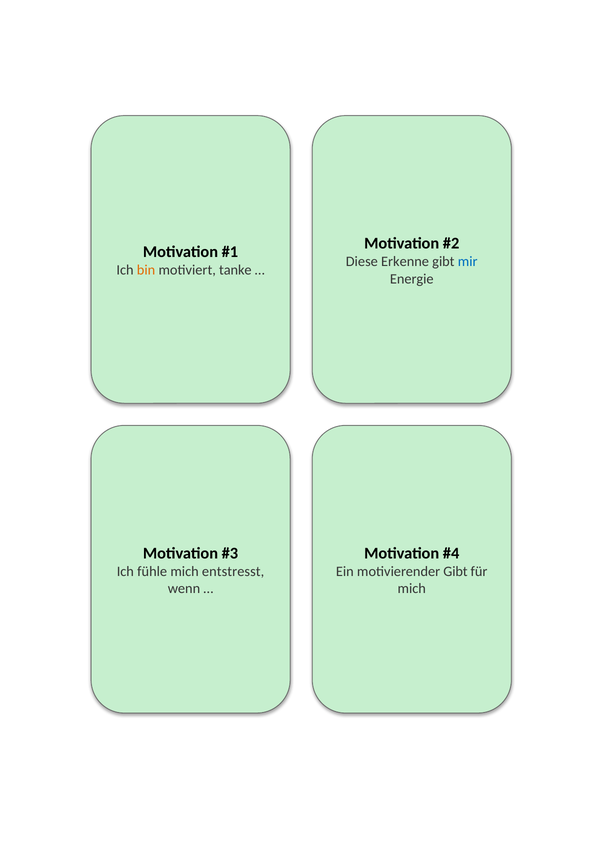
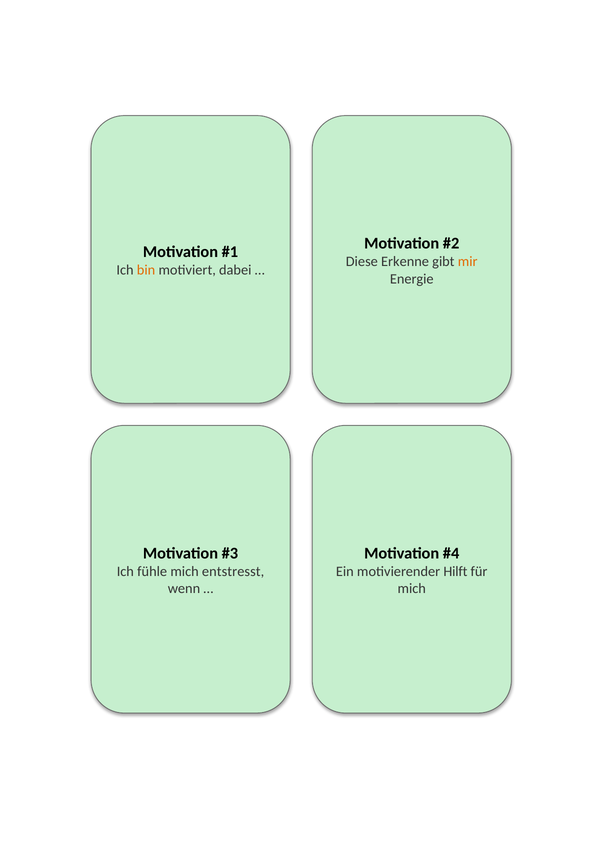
mir colour: blue -> orange
tanke: tanke -> dabei
motivierender Gibt: Gibt -> Hilft
